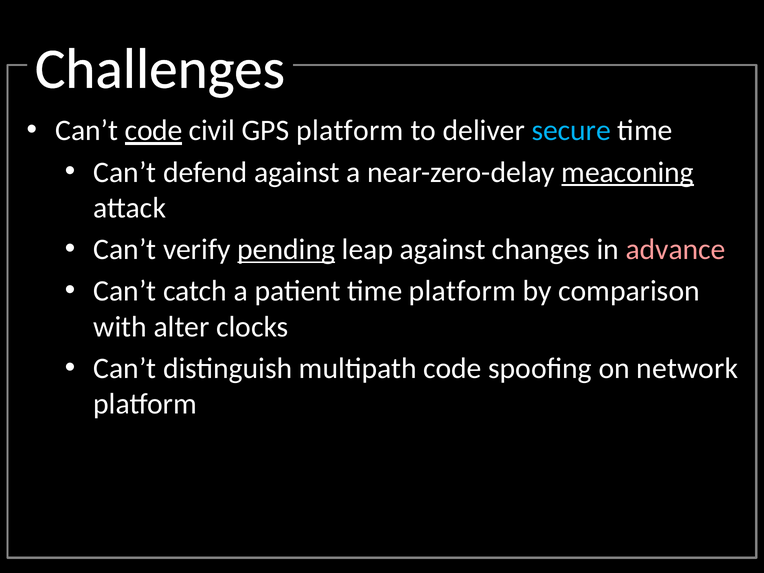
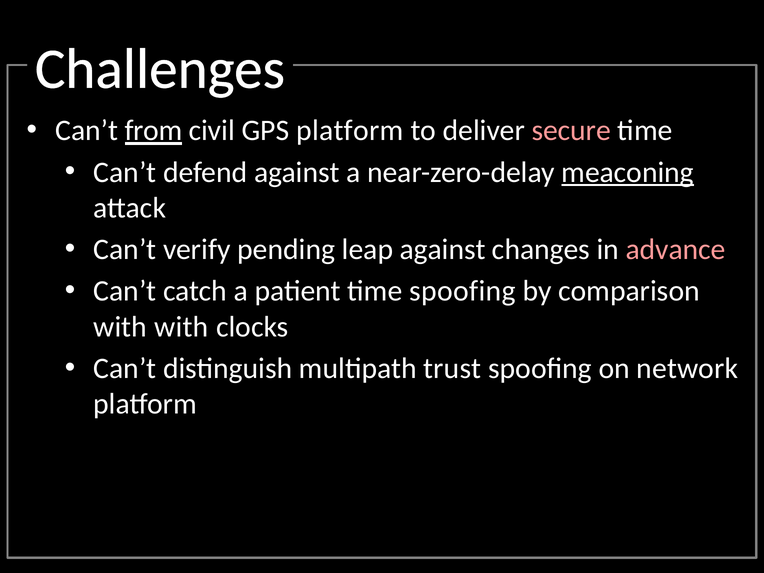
Can’t code: code -> from
secure colour: light blue -> pink
pending underline: present -> none
time platform: platform -> spoofing
with alter: alter -> with
multipath code: code -> trust
